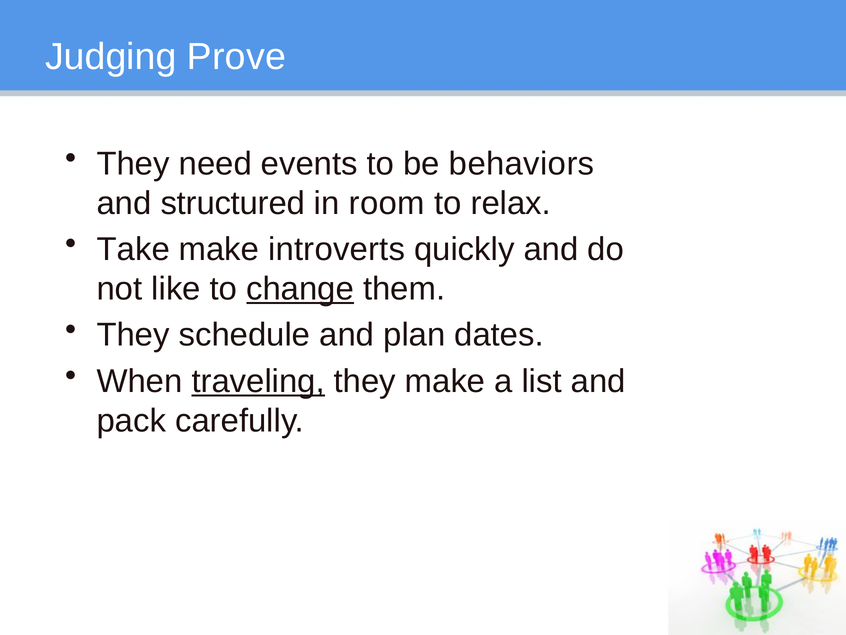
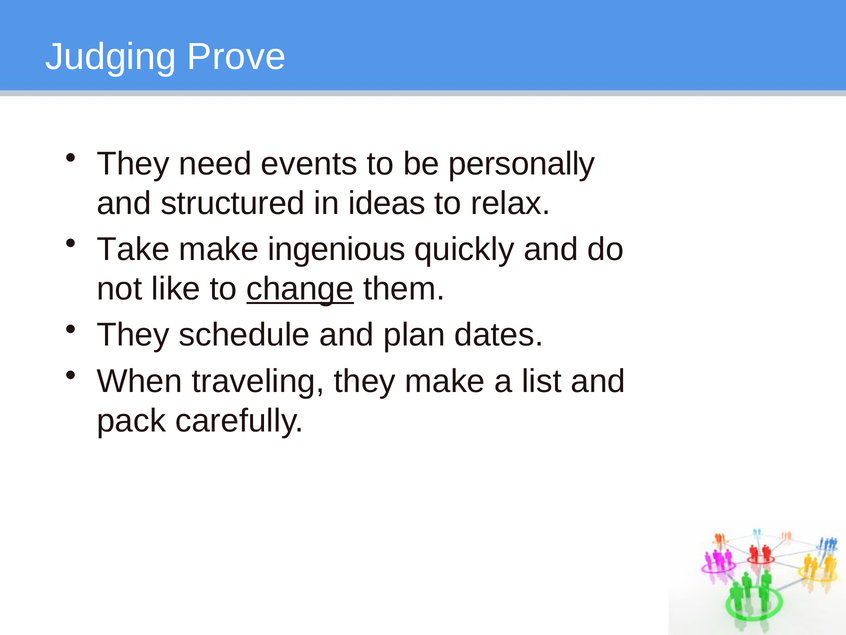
behaviors: behaviors -> personally
room: room -> ideas
introverts: introverts -> ingenious
traveling underline: present -> none
